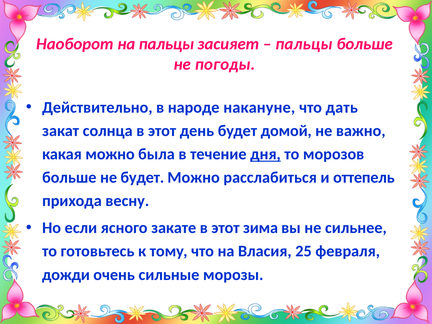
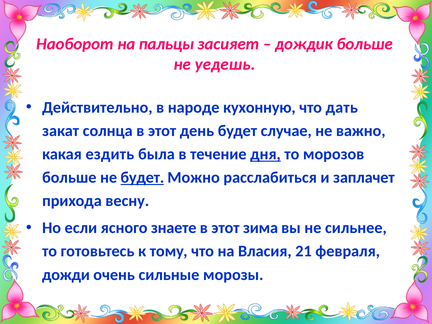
пальцы at (304, 44): пальцы -> дождик
погоды: погоды -> уедешь
накануне: накануне -> кухонную
домой: домой -> случае
какая можно: можно -> ездить
будет at (142, 177) underline: none -> present
оттепель: оттепель -> заплачет
закате: закате -> знаете
25: 25 -> 21
